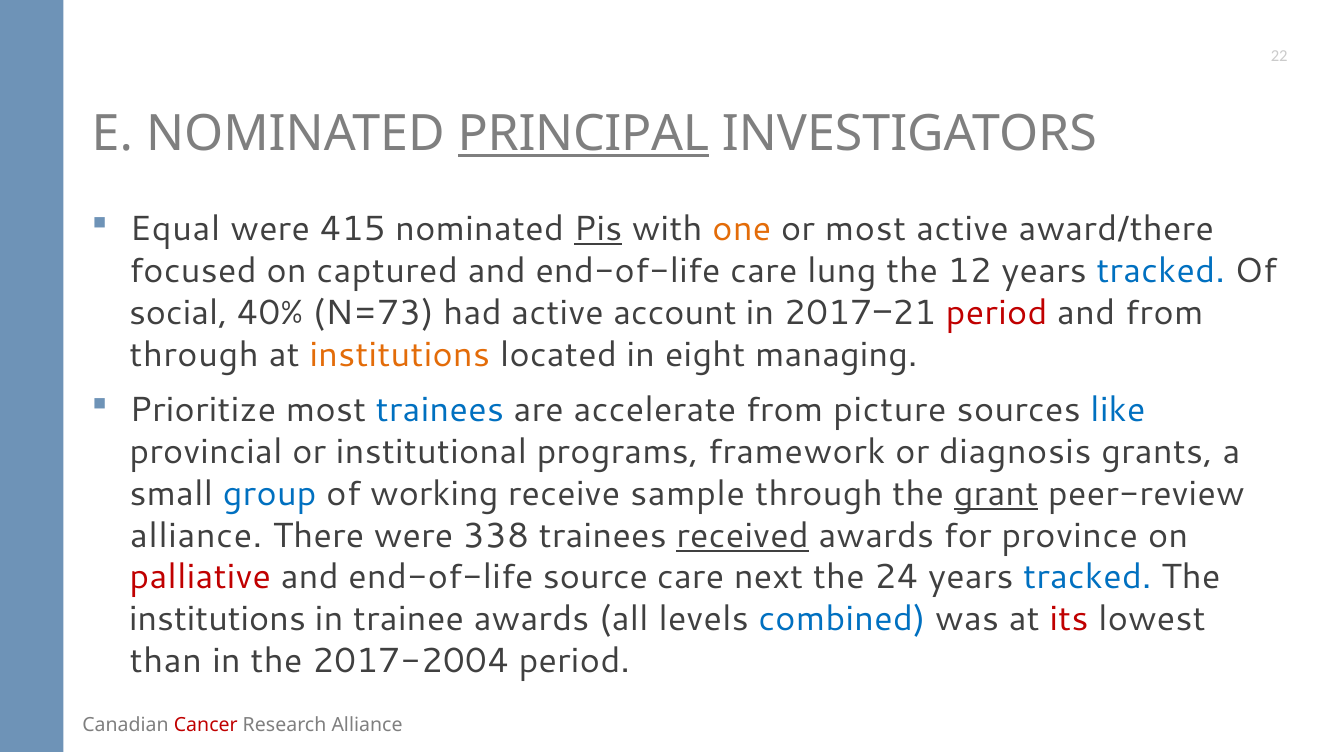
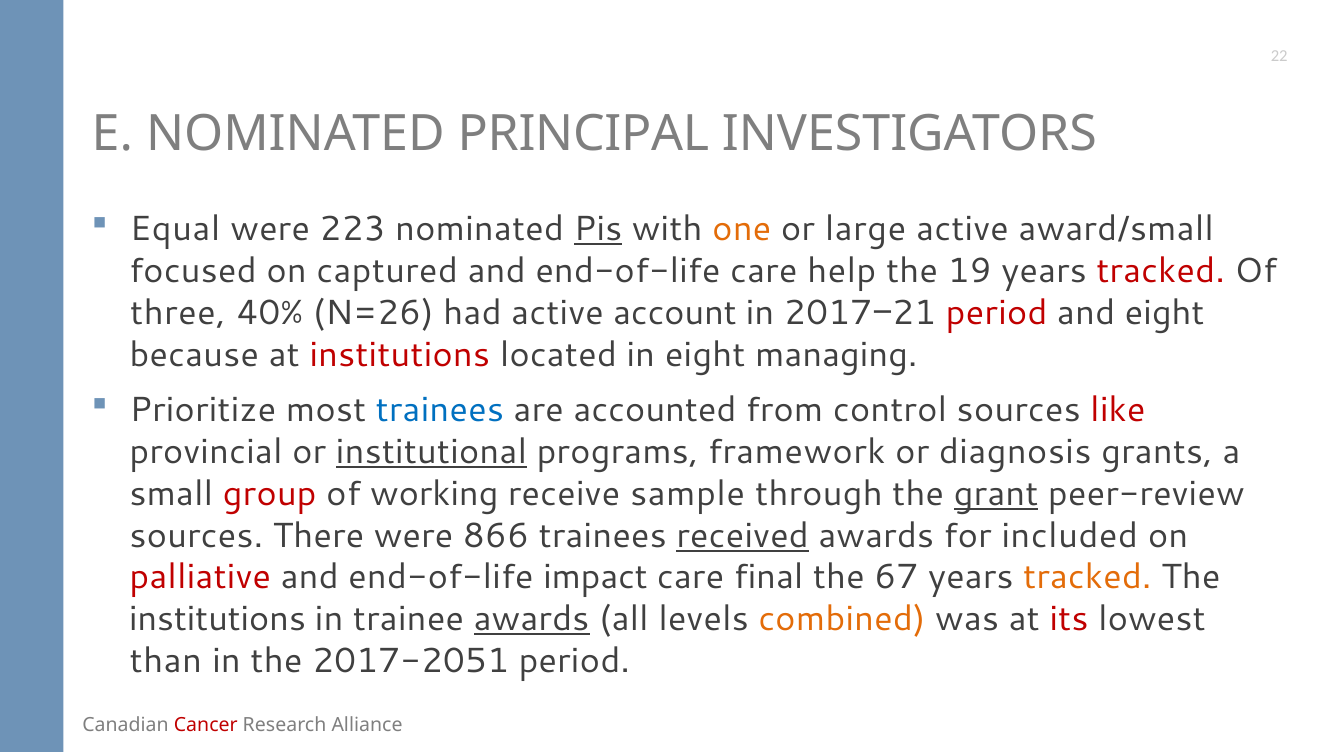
PRINCIPAL underline: present -> none
415: 415 -> 223
or most: most -> large
award/there: award/there -> award/small
lung: lung -> help
12: 12 -> 19
tracked at (1161, 271) colour: blue -> red
social: social -> three
N=73: N=73 -> N=26
and from: from -> eight
through at (194, 355): through -> because
institutions at (400, 355) colour: orange -> red
accelerate: accelerate -> accounted
picture: picture -> control
like colour: blue -> red
institutional underline: none -> present
group colour: blue -> red
alliance at (196, 536): alliance -> sources
338: 338 -> 866
province: province -> included
source: source -> impact
next: next -> final
24: 24 -> 67
tracked at (1087, 577) colour: blue -> orange
awards at (532, 619) underline: none -> present
combined colour: blue -> orange
2017-2004: 2017-2004 -> 2017-2051
